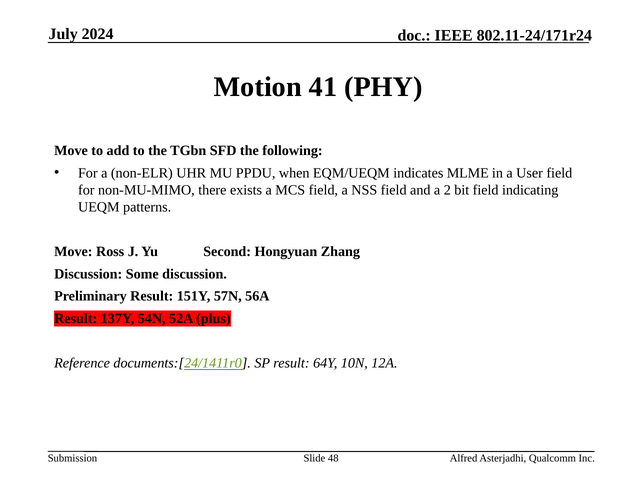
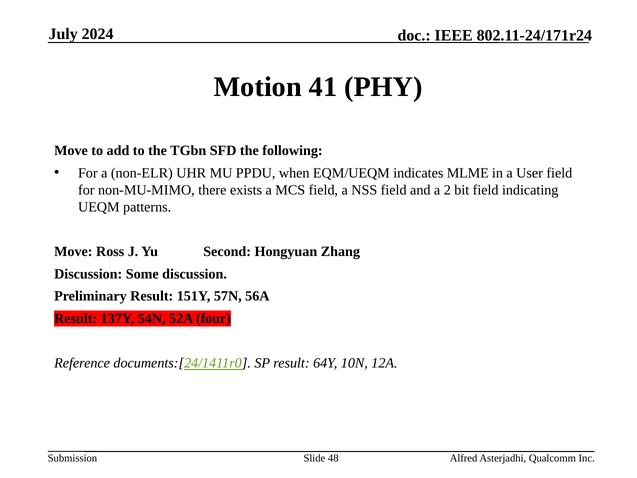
plus: plus -> four
